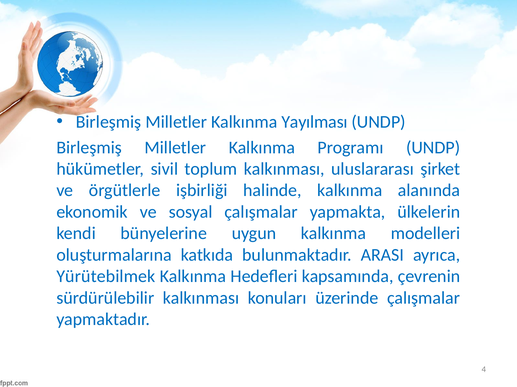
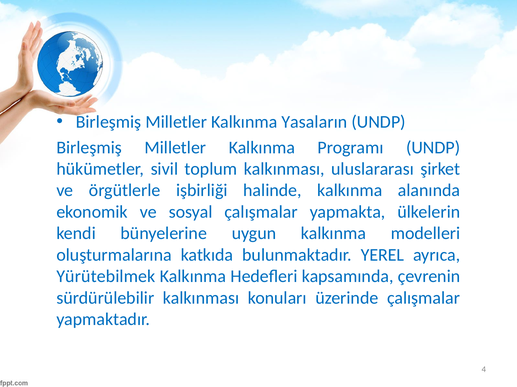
Yayılması: Yayılması -> Yasaların
ARASI: ARASI -> YEREL
